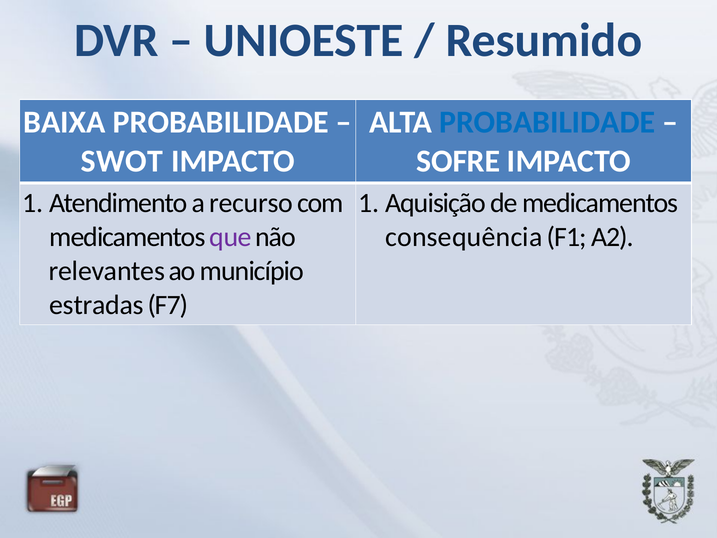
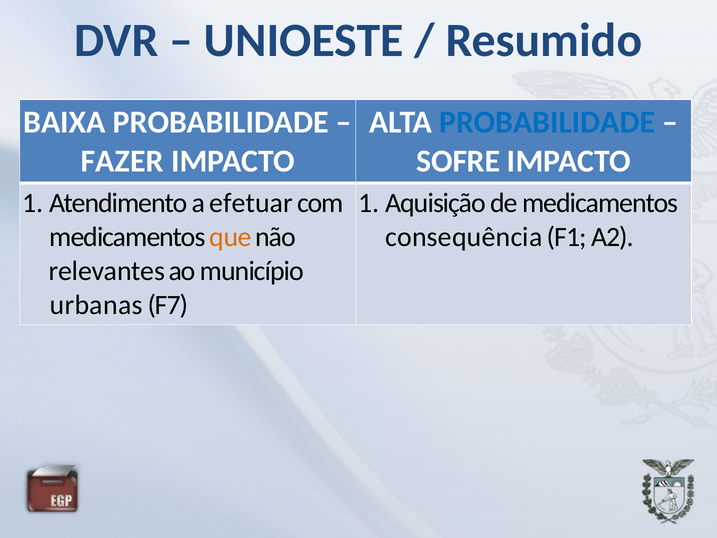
SWOT: SWOT -> FAZER
recurso: recurso -> efetuar
que colour: purple -> orange
estradas: estradas -> urbanas
